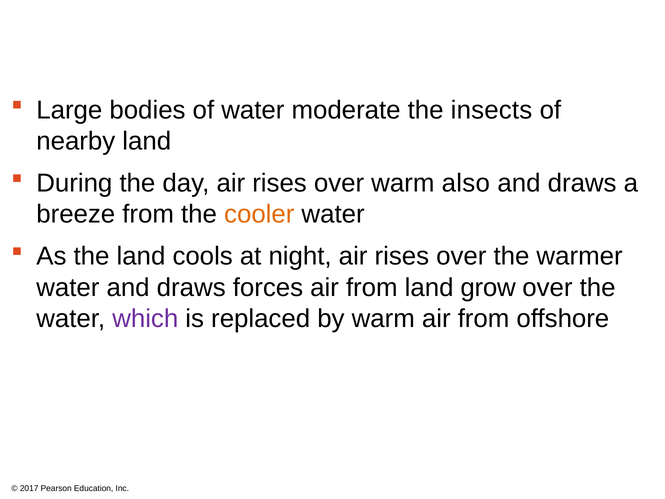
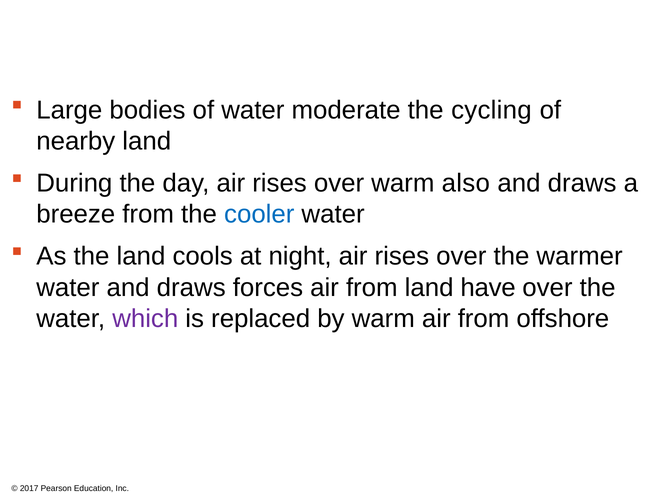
insects: insects -> cycling
cooler colour: orange -> blue
grow: grow -> have
